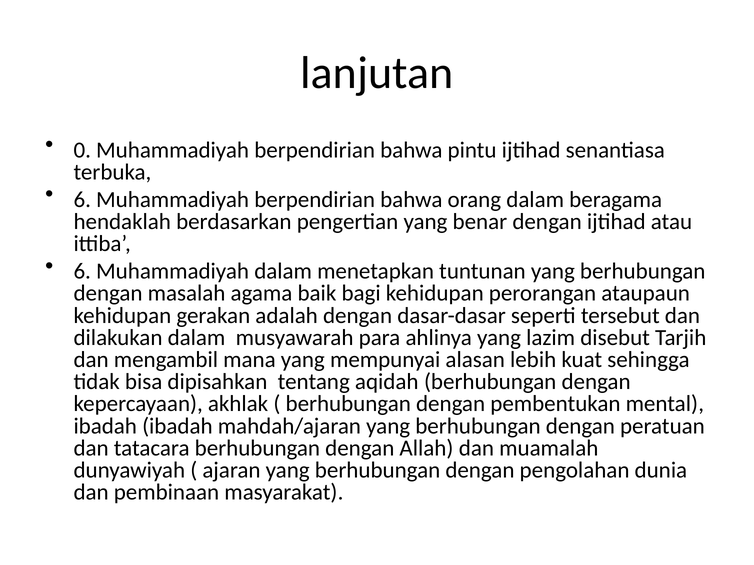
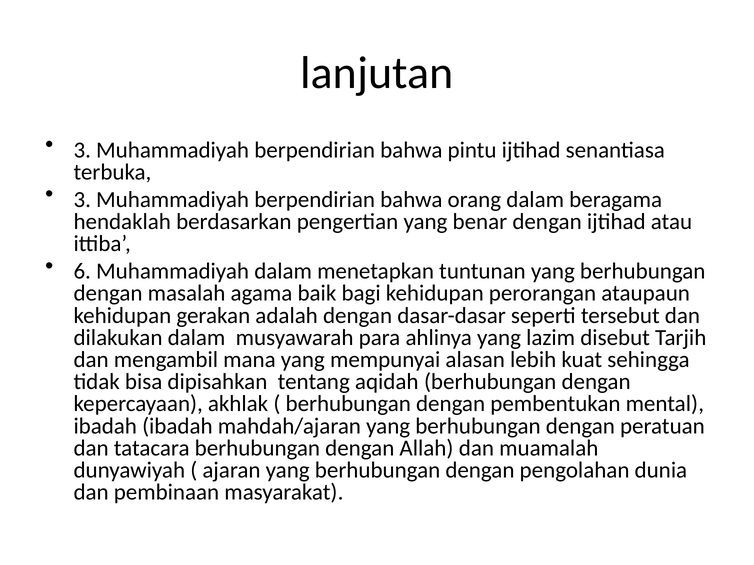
0 at (82, 150): 0 -> 3
6 at (82, 200): 6 -> 3
